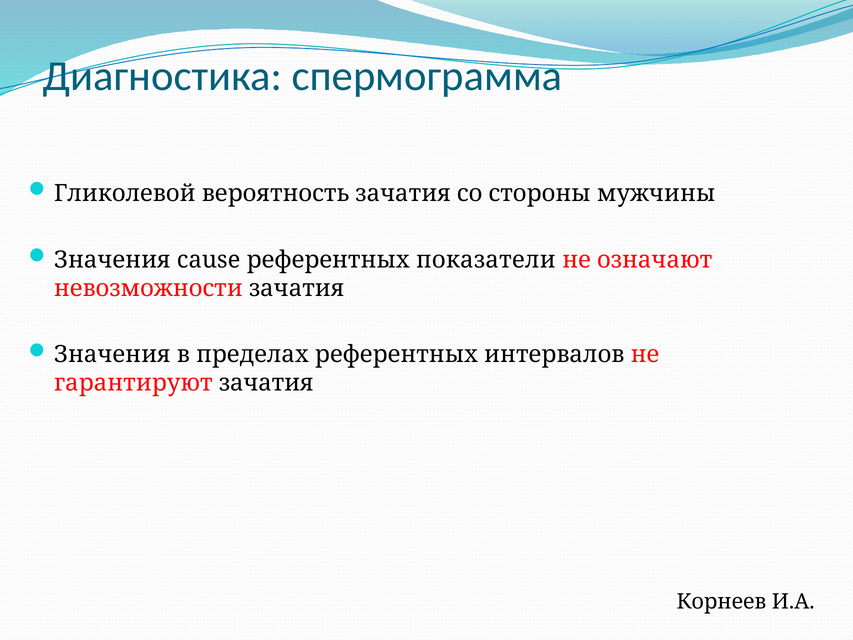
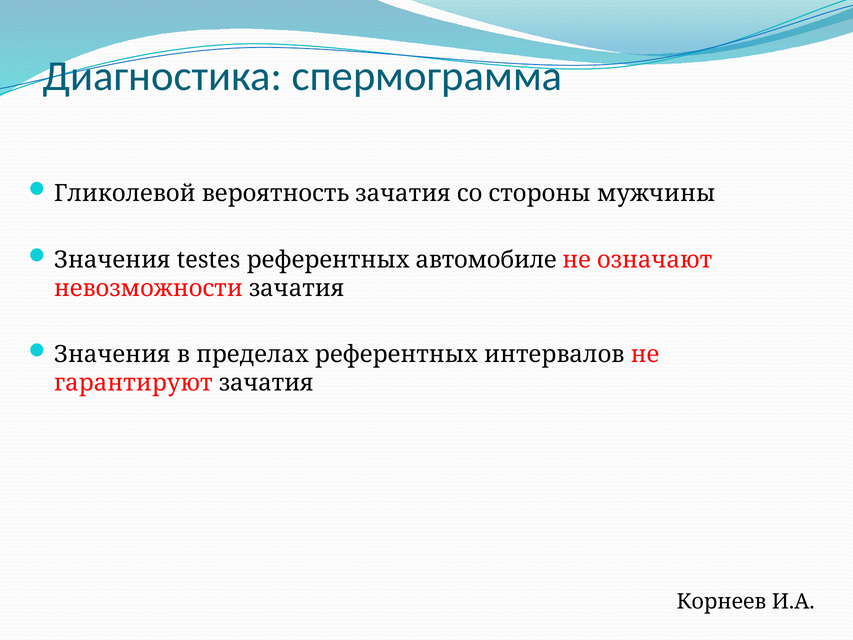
cause: cause -> testes
показатели: показатели -> автомобиле
